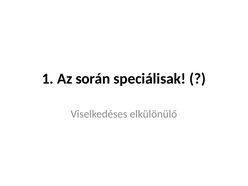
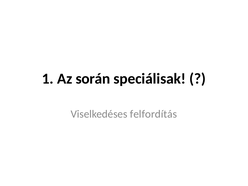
elkülönülő: elkülönülő -> felfordítás
